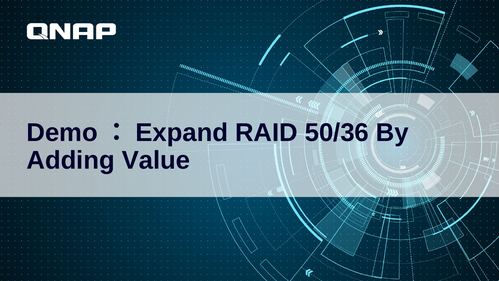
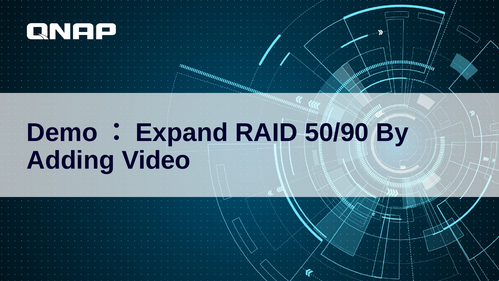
50/36: 50/36 -> 50/90
Value: Value -> Video
